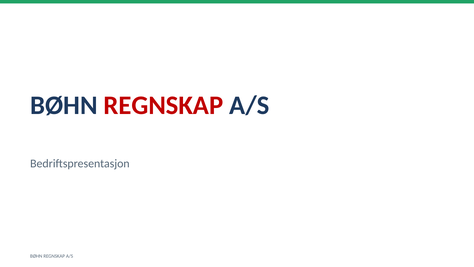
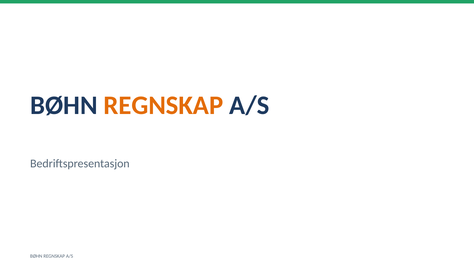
REGNSKAP at (163, 105) colour: red -> orange
